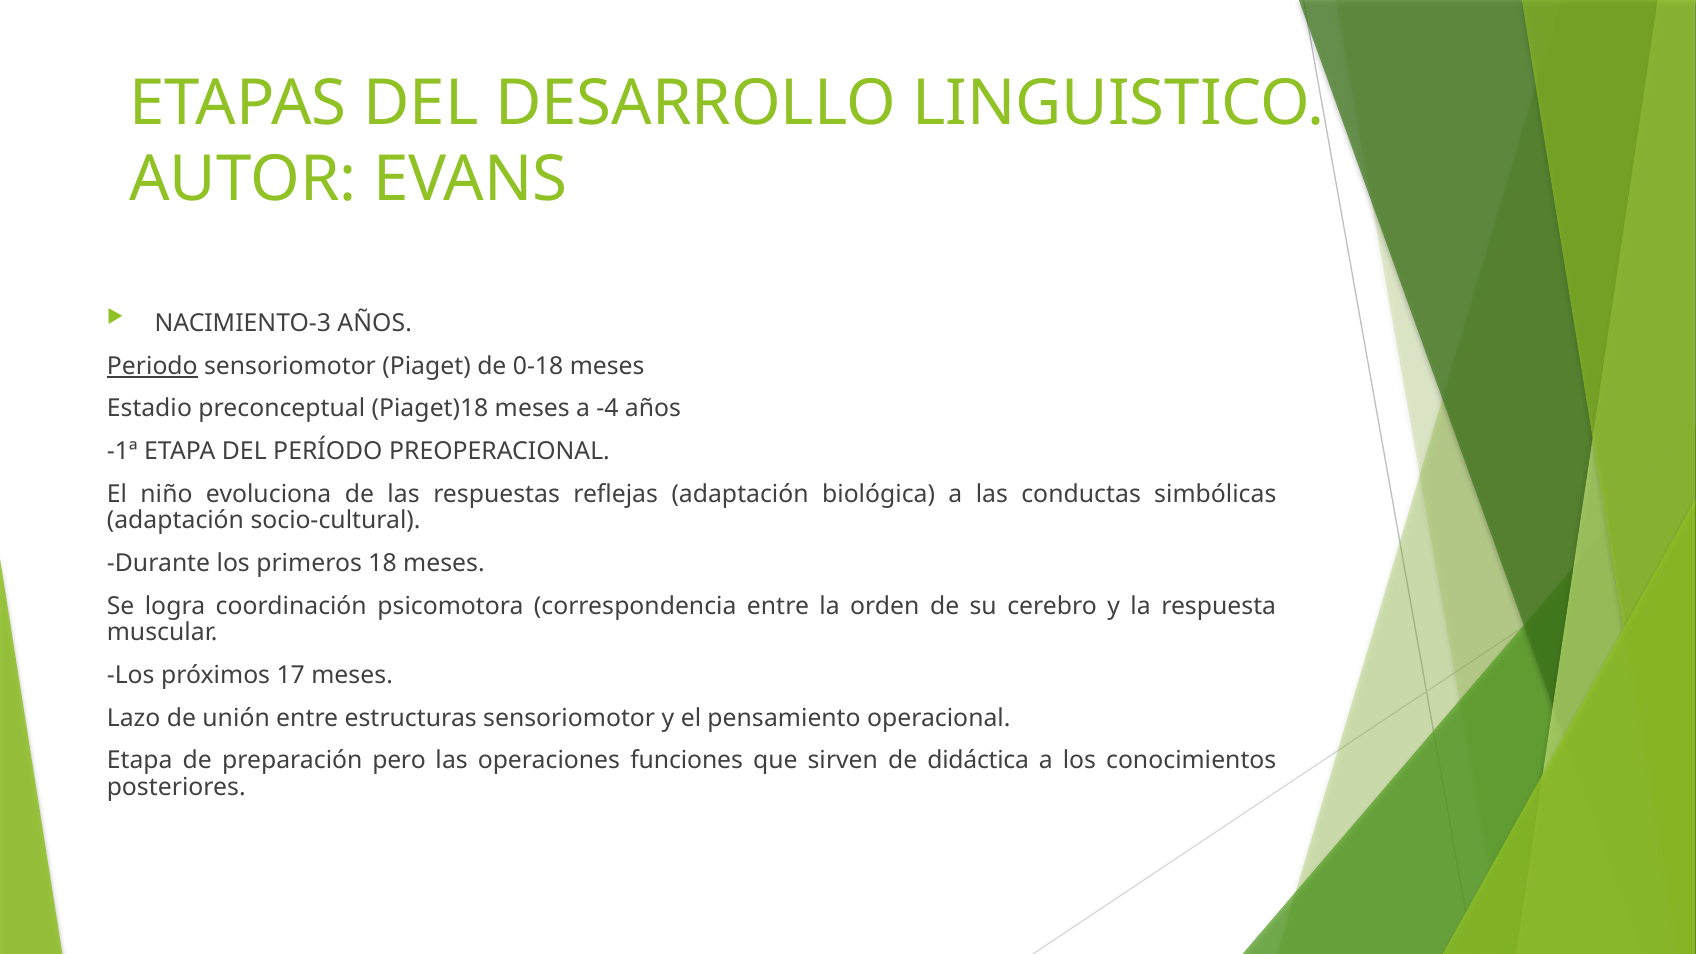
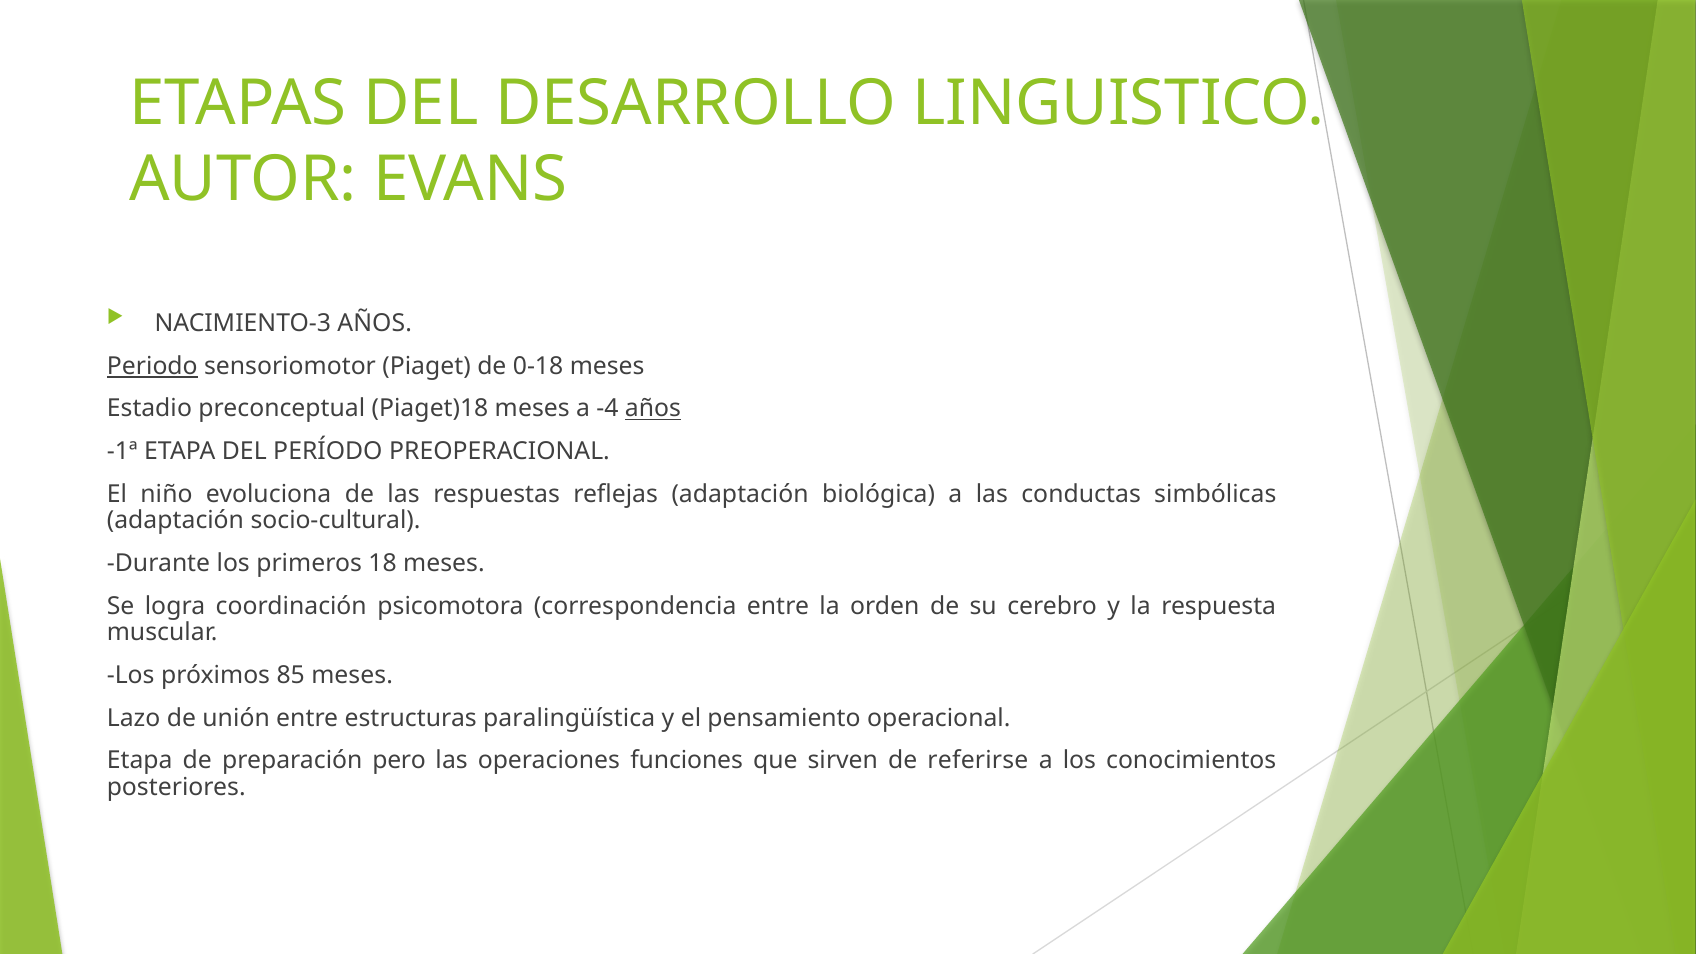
años at (653, 409) underline: none -> present
17: 17 -> 85
estructuras sensoriomotor: sensoriomotor -> paralingüística
didáctica: didáctica -> referirse
